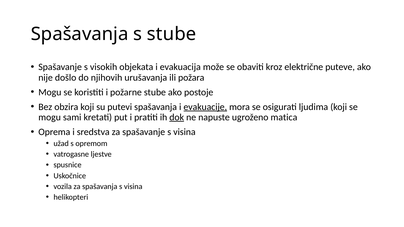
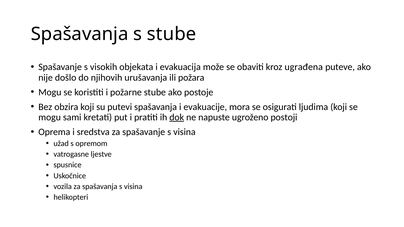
električne: električne -> ugrađena
evakuacije underline: present -> none
matica: matica -> postoji
